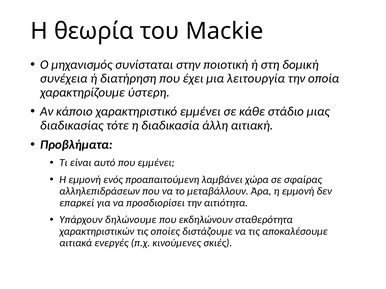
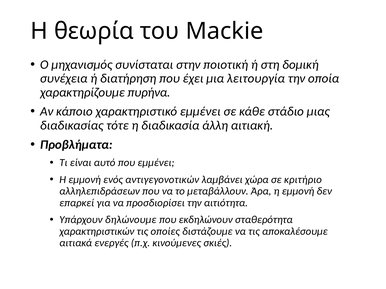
ύστερη: ύστερη -> πυρήνα
προαπαιτούμενη: προαπαιτούμενη -> αντιγεγονοτικών
σφαίρας: σφαίρας -> κριτήριο
